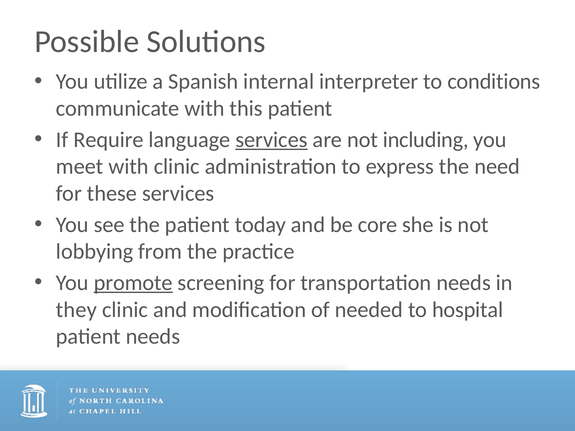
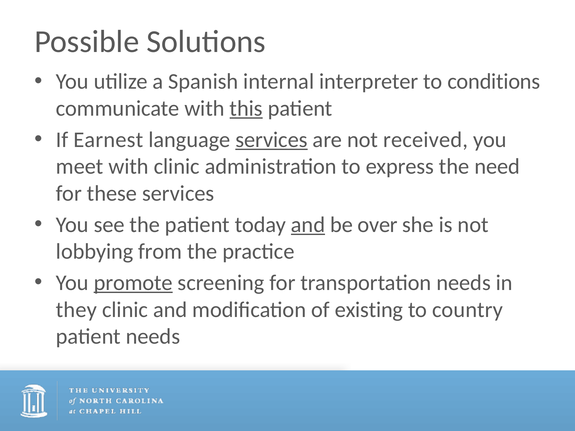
this underline: none -> present
Require: Require -> Earnest
including: including -> received
and at (308, 225) underline: none -> present
core: core -> over
needed: needed -> existing
hospital: hospital -> country
